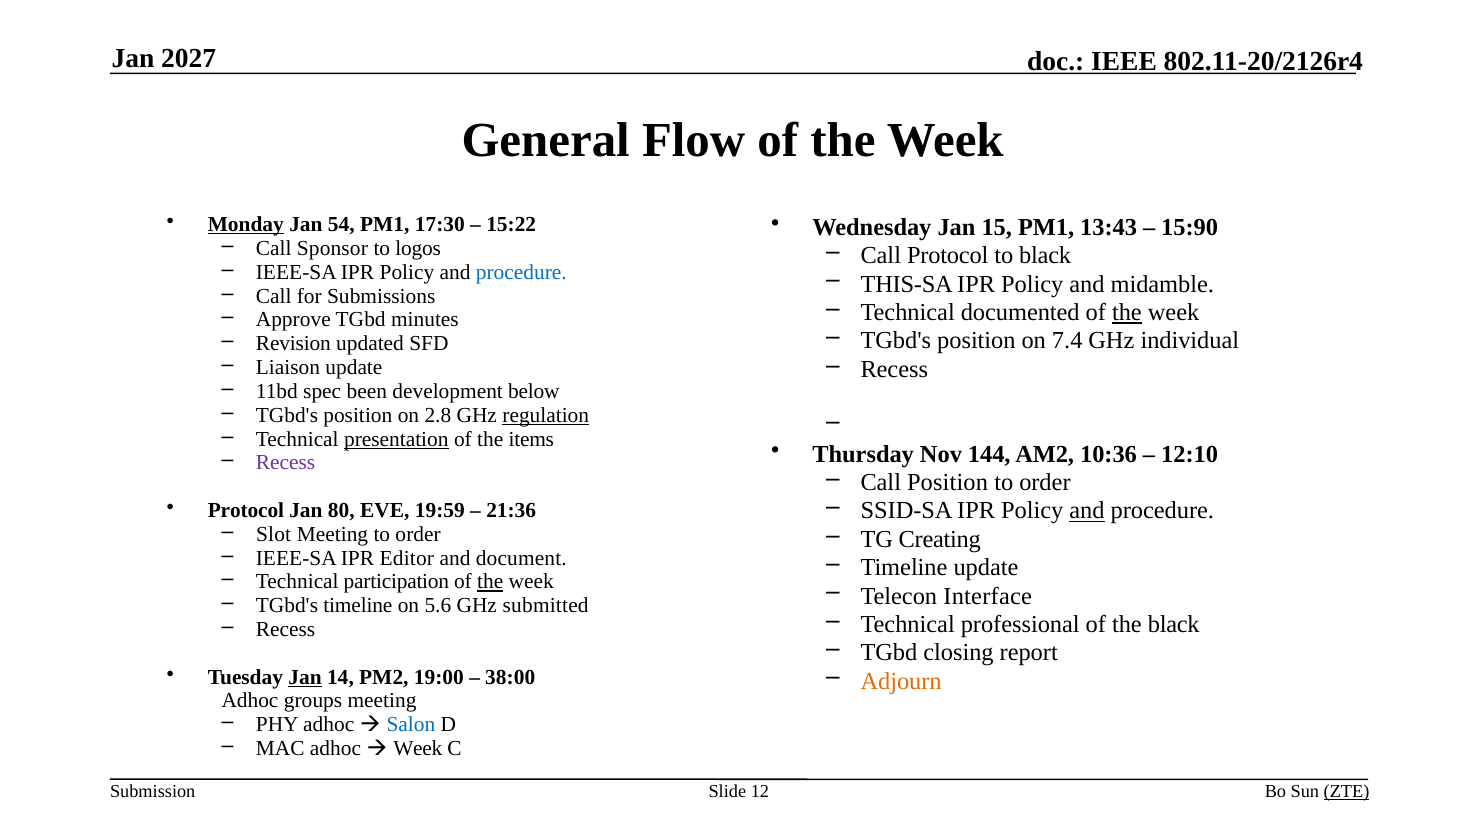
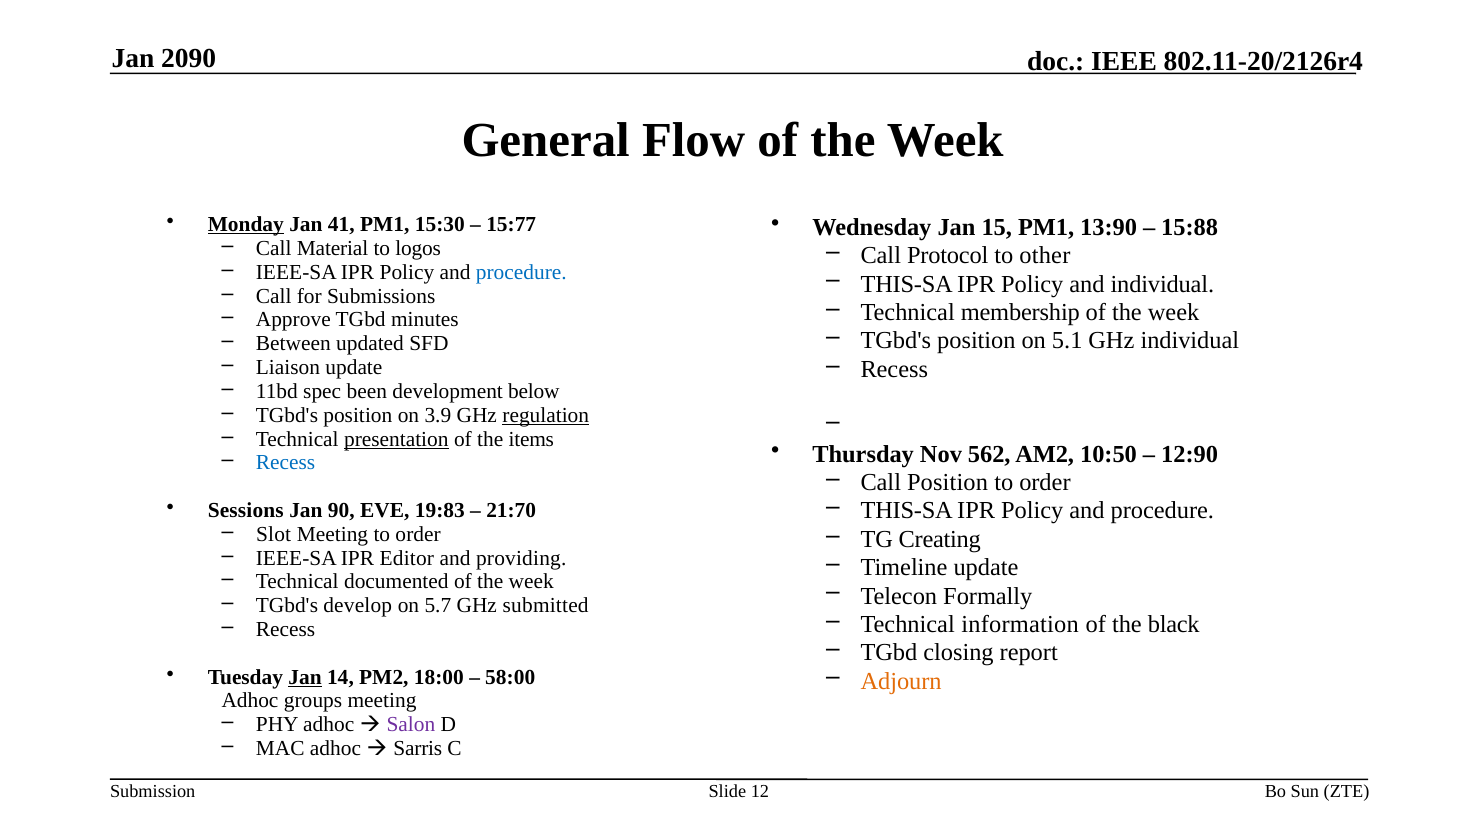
2027: 2027 -> 2090
54: 54 -> 41
17:30: 17:30 -> 15:30
15:22: 15:22 -> 15:77
13:43: 13:43 -> 13:90
15:90: 15:90 -> 15:88
Sponsor: Sponsor -> Material
to black: black -> other
and midamble: midamble -> individual
documented: documented -> membership
the at (1127, 312) underline: present -> none
7.4: 7.4 -> 5.1
Revision: Revision -> Between
2.8: 2.8 -> 3.9
144: 144 -> 562
10:36: 10:36 -> 10:50
12:10: 12:10 -> 12:90
Recess at (286, 463) colour: purple -> blue
SSID-SA at (907, 511): SSID-SA -> THIS-SA
and at (1087, 511) underline: present -> none
Protocol at (246, 510): Protocol -> Sessions
80: 80 -> 90
19:59: 19:59 -> 19:83
21:36: 21:36 -> 21:70
document: document -> providing
participation: participation -> documented
the at (490, 582) underline: present -> none
Interface: Interface -> Formally
TGbd's timeline: timeline -> develop
5.6: 5.6 -> 5.7
professional: professional -> information
19:00: 19:00 -> 18:00
38:00: 38:00 -> 58:00
Salon colour: blue -> purple
Week at (418, 748): Week -> Sarris
ZTE underline: present -> none
